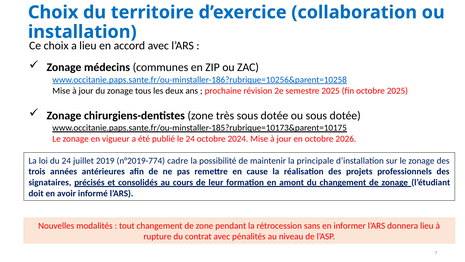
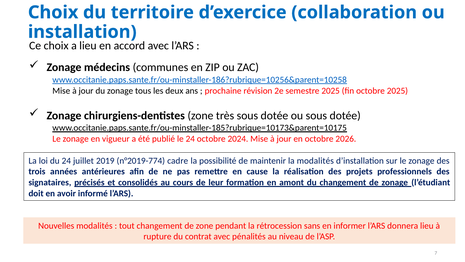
la principale: principale -> modalités
